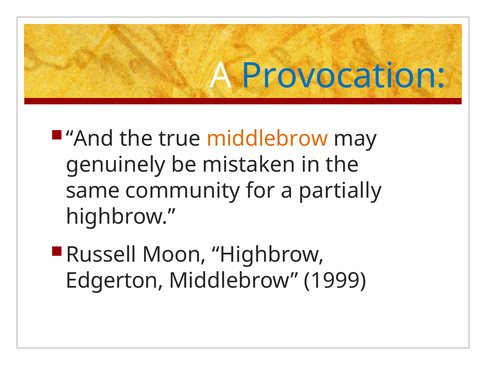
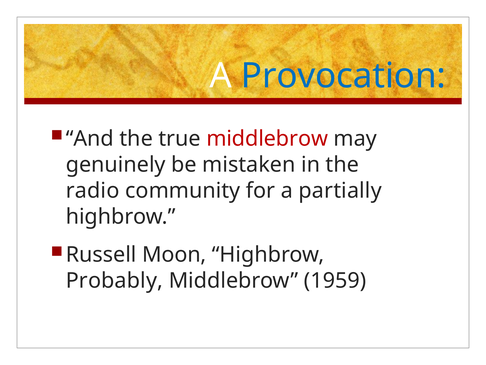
middlebrow at (267, 138) colour: orange -> red
same: same -> radio
Edgerton: Edgerton -> Probably
1999: 1999 -> 1959
